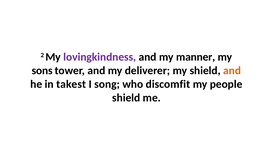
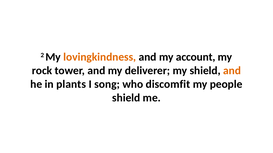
lovingkindness colour: purple -> orange
manner: manner -> account
sons: sons -> rock
takest: takest -> plants
